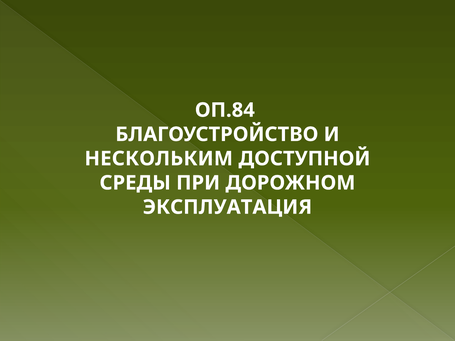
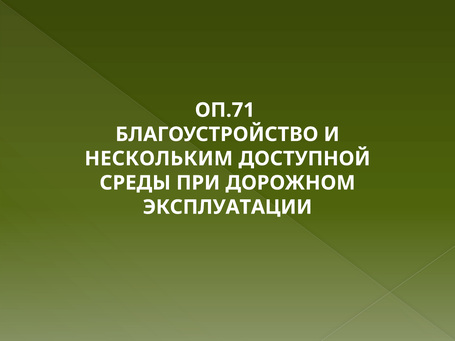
ОП.84: ОП.84 -> ОП.71
ЭКСПЛУАТАЦИЯ: ЭКСПЛУАТАЦИЯ -> ЭКСПЛУАТАЦИИ
